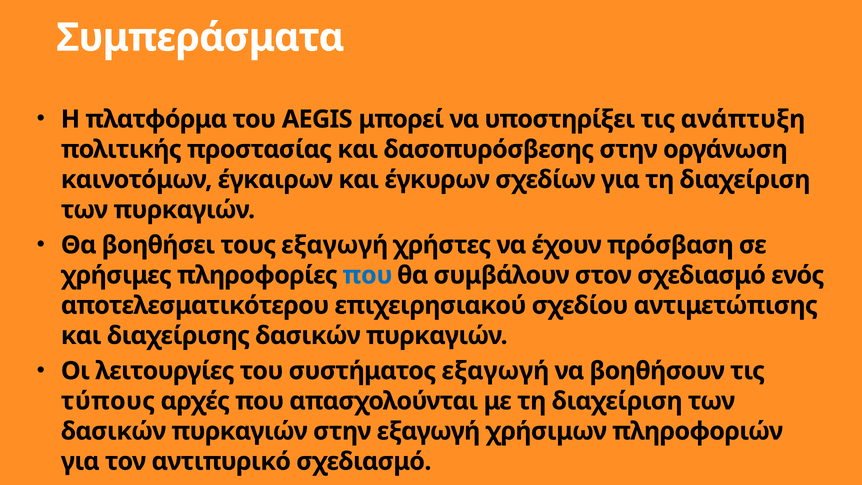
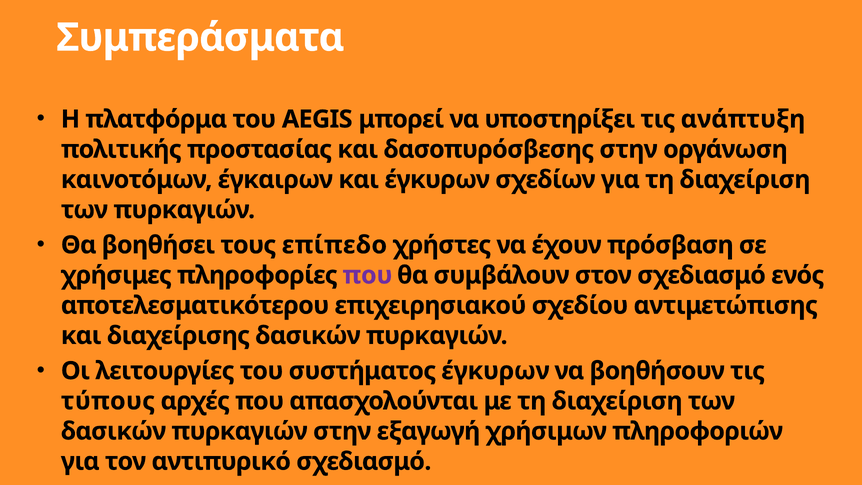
τους εξαγωγή: εξαγωγή -> επίπεδο
που at (367, 275) colour: blue -> purple
συστήματος εξαγωγή: εξαγωγή -> έγκυρων
